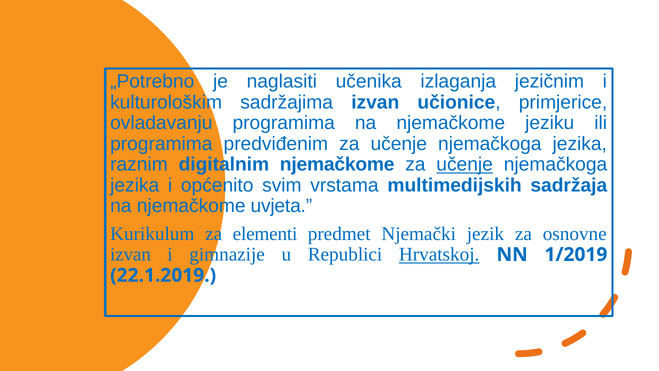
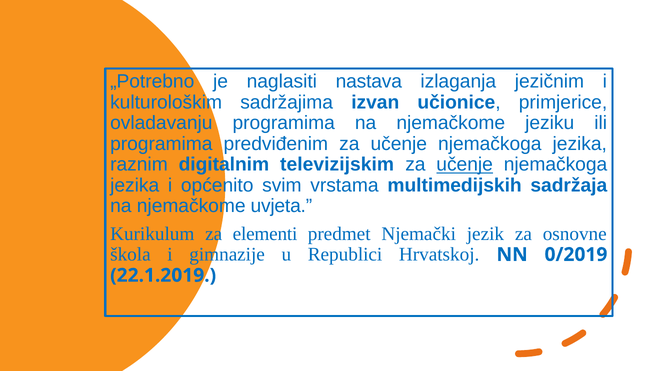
učenika: učenika -> nastava
digitalnim njemačkome: njemačkome -> televizijskim
izvan at (131, 254): izvan -> škola
Hrvatskoj underline: present -> none
1/2019: 1/2019 -> 0/2019
